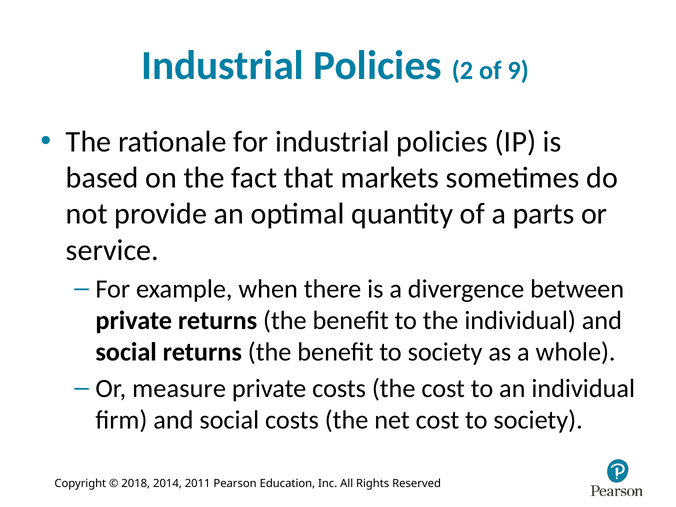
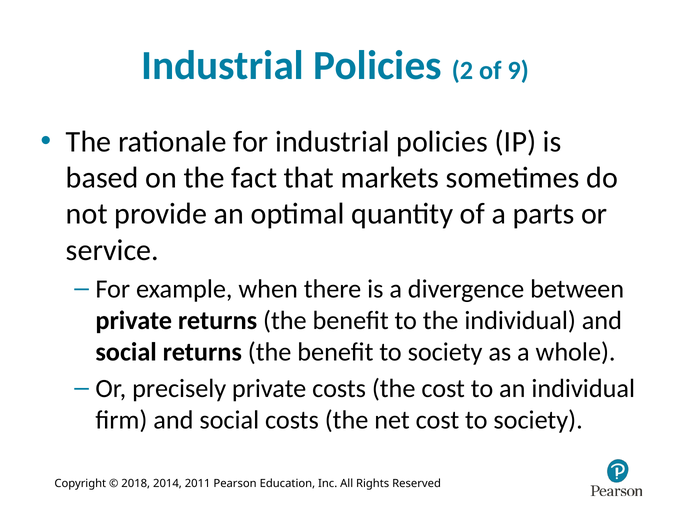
measure: measure -> precisely
